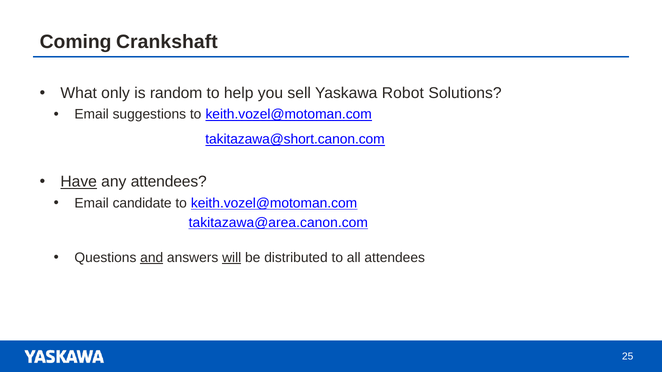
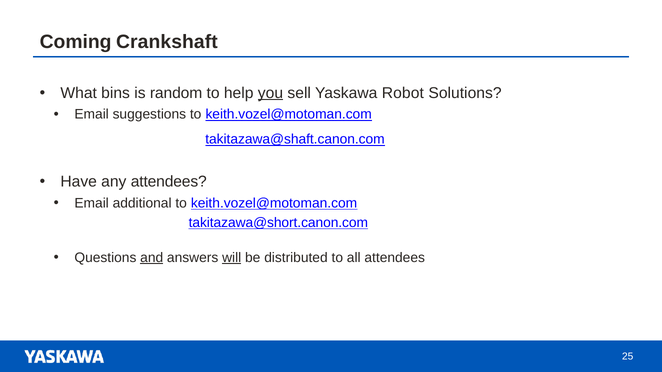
only: only -> bins
you underline: none -> present
takitazawa@short.canon.com: takitazawa@short.canon.com -> takitazawa@shaft.canon.com
Have underline: present -> none
candidate: candidate -> additional
takitazawa@area.canon.com: takitazawa@area.canon.com -> takitazawa@short.canon.com
